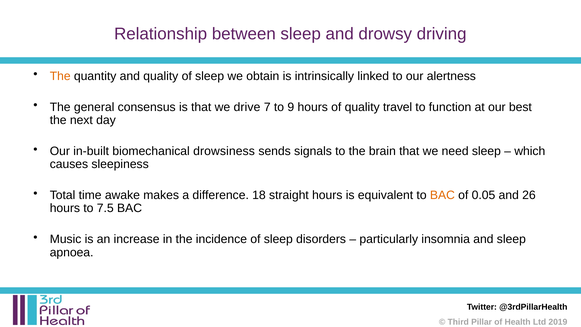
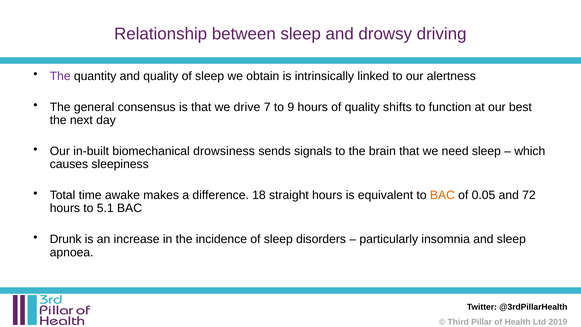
The at (60, 76) colour: orange -> purple
travel: travel -> shifts
26: 26 -> 72
7.5: 7.5 -> 5.1
Music: Music -> Drunk
